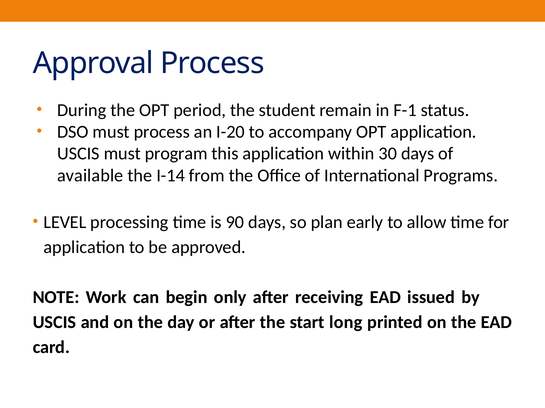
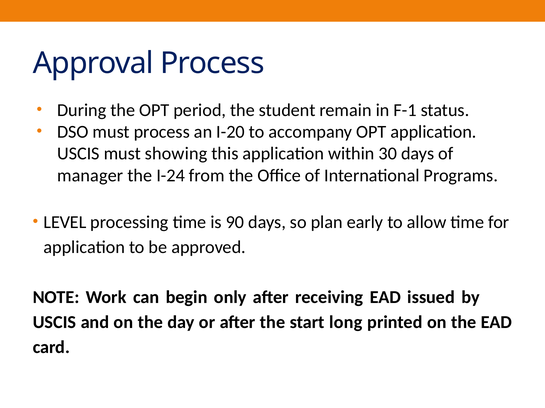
program: program -> showing
available: available -> manager
I-14: I-14 -> I-24
